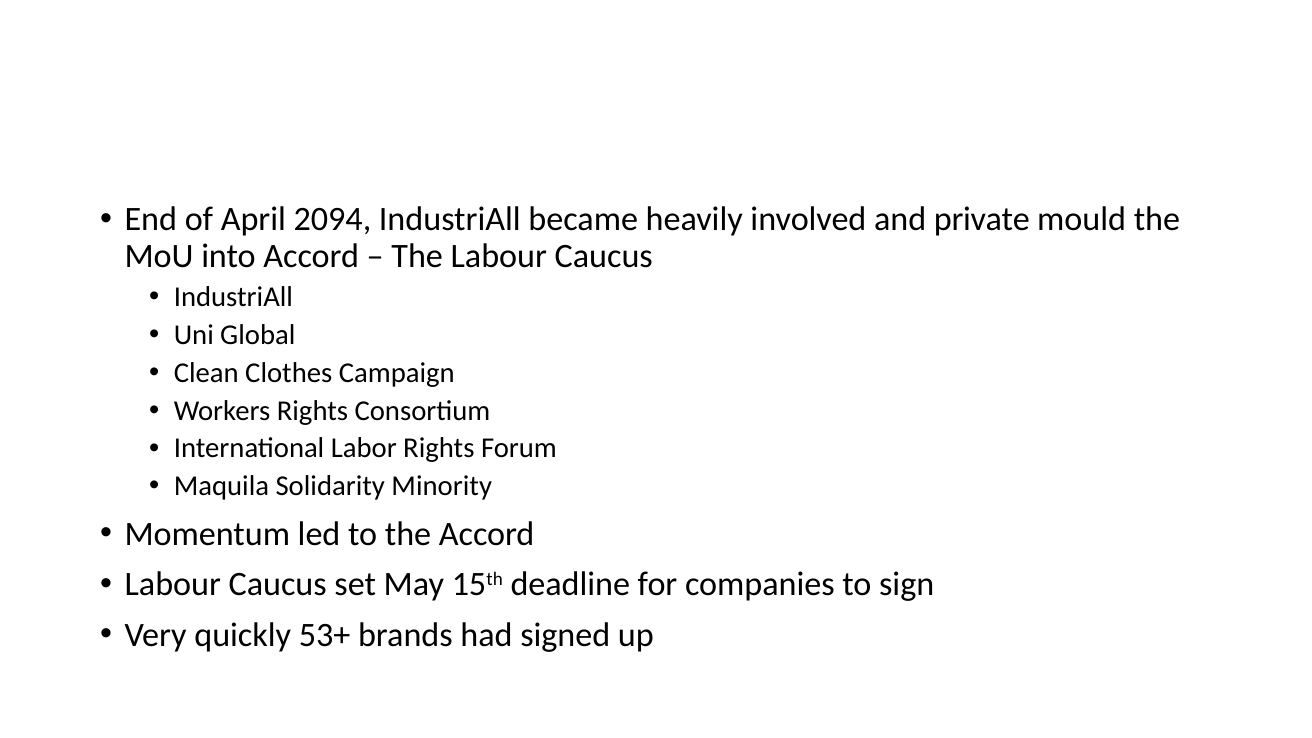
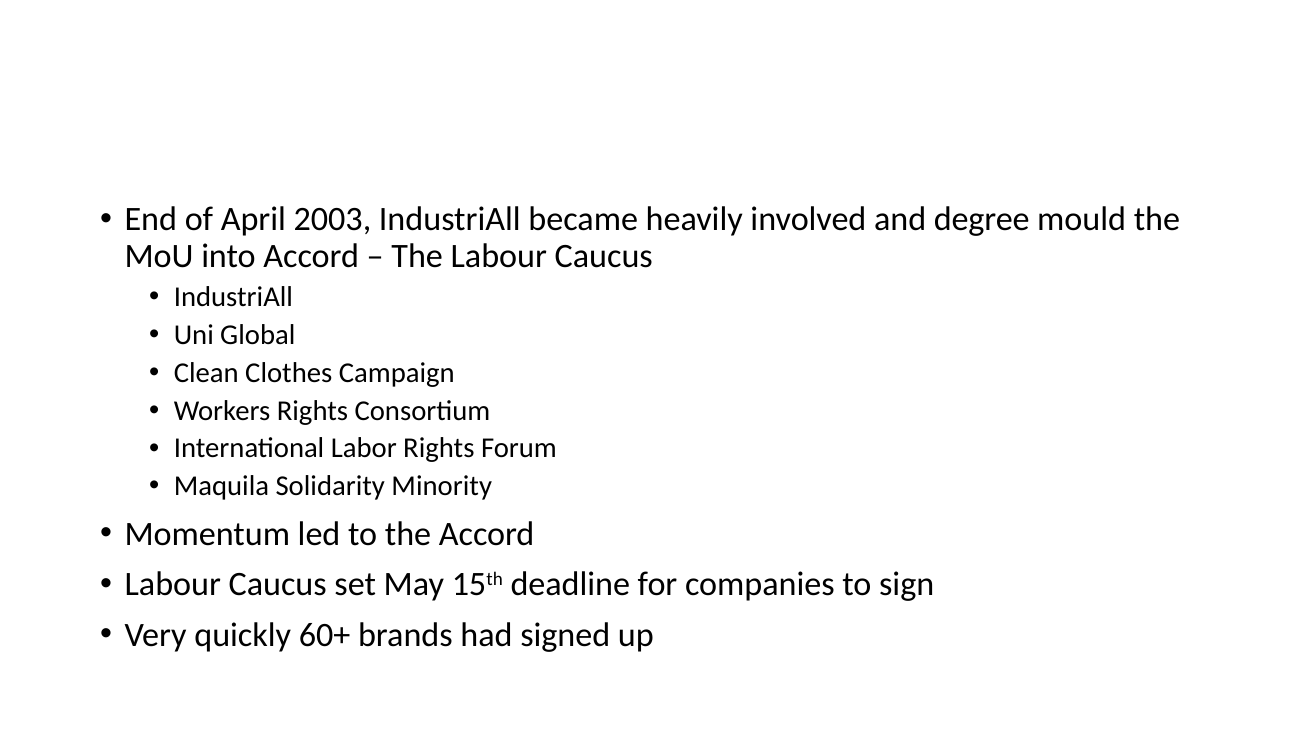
2094: 2094 -> 2003
private: private -> degree
53+: 53+ -> 60+
